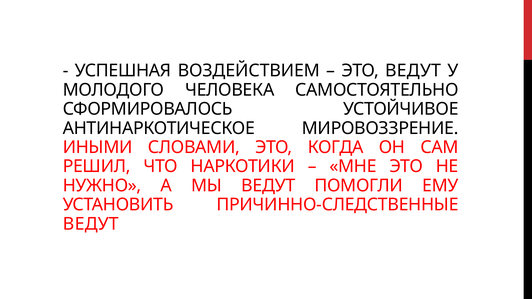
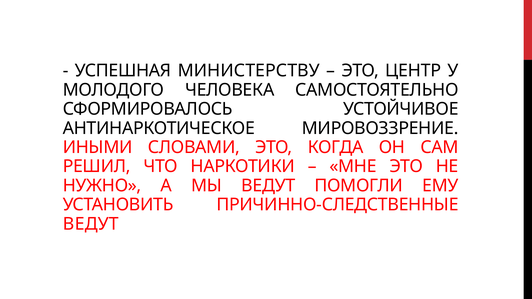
ВОЗДЕЙСТВИЕМ: ВОЗДЕЙСТВИЕМ -> МИНИСТЕРСТВУ
ЭТО ВЕДУТ: ВЕДУТ -> ЦЕНТР
